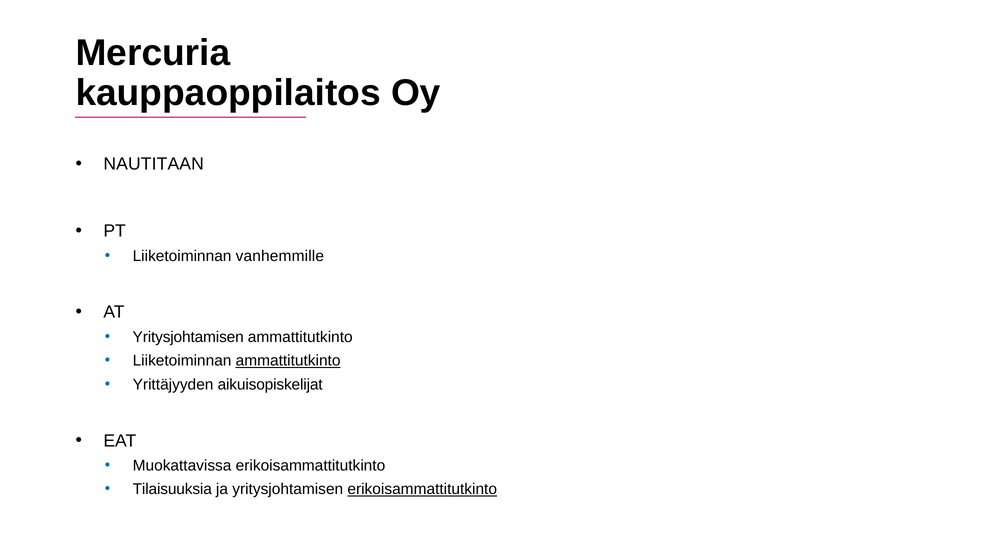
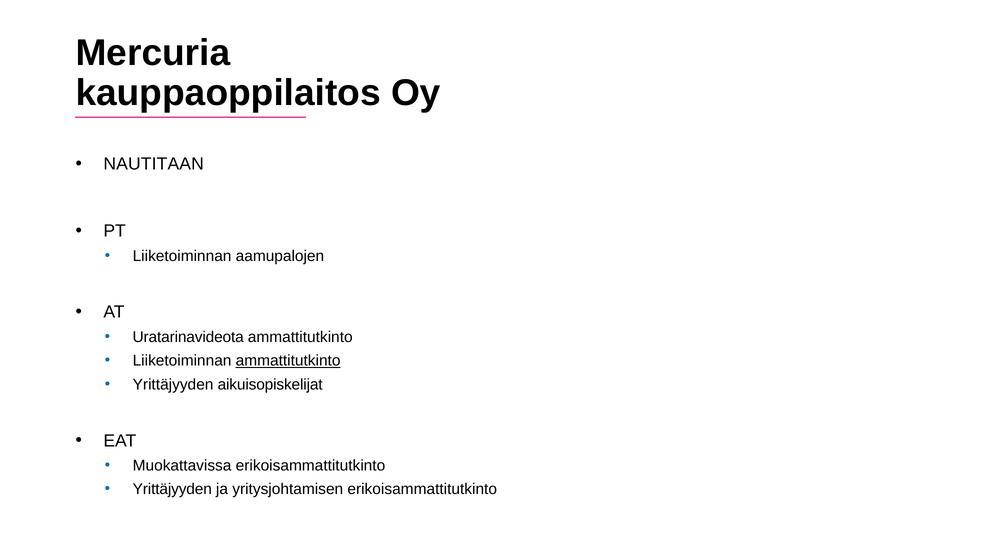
vanhemmille: vanhemmille -> aamupalojen
Yritysjohtamisen at (188, 337): Yritysjohtamisen -> Uratarinavideota
Tilaisuuksia at (172, 489): Tilaisuuksia -> Yrittäjyyden
erikoisammattitutkinto at (422, 489) underline: present -> none
